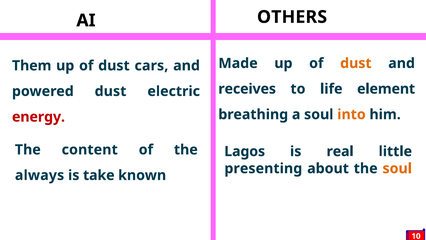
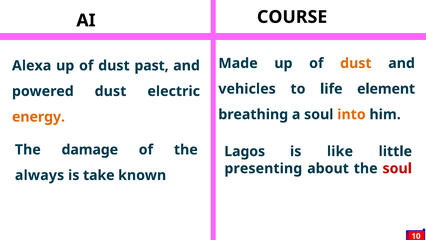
OTHERS: OTHERS -> COURSE
Them: Them -> Alexa
cars: cars -> past
receives: receives -> vehicles
energy colour: red -> orange
content: content -> damage
real: real -> like
soul at (397, 168) colour: orange -> red
